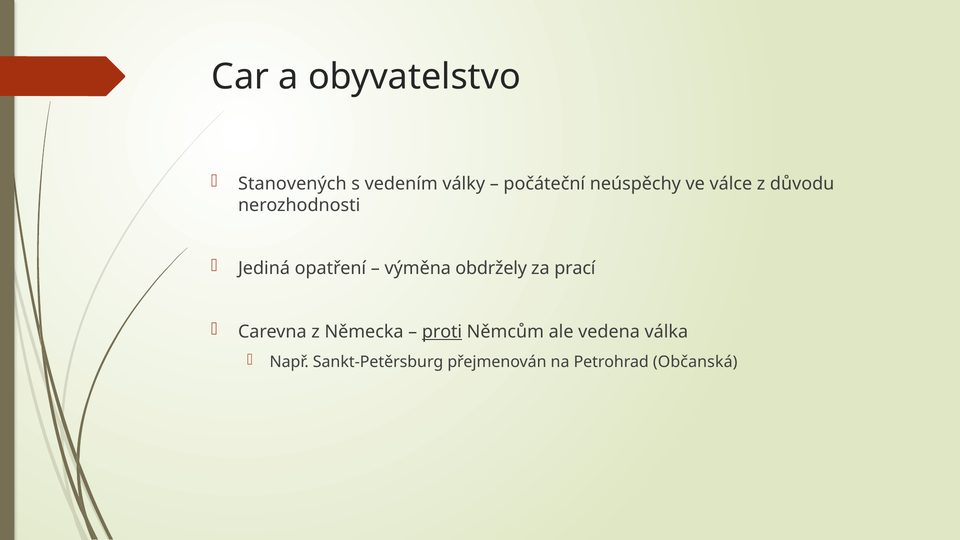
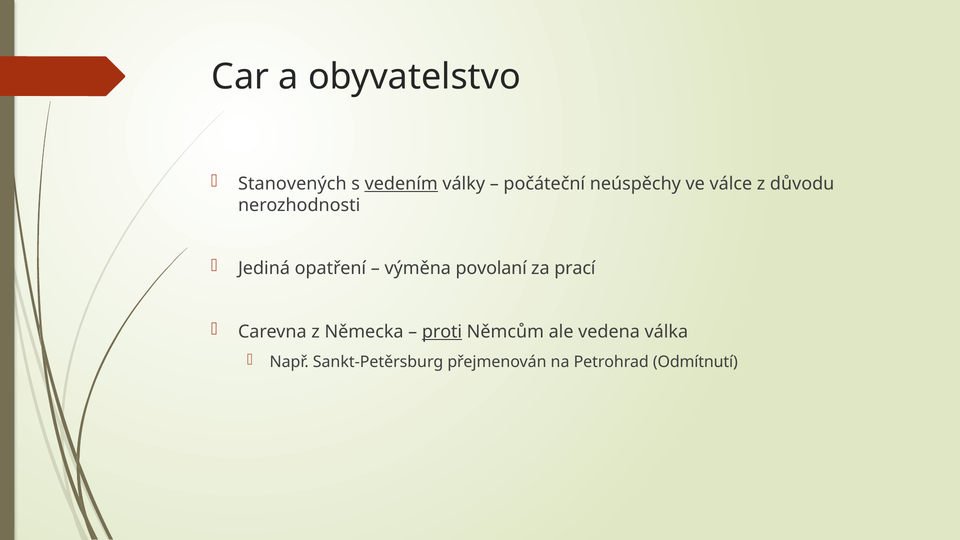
vedením underline: none -> present
obdržely: obdržely -> povolaní
Občanská: Občanská -> Odmítnutí
